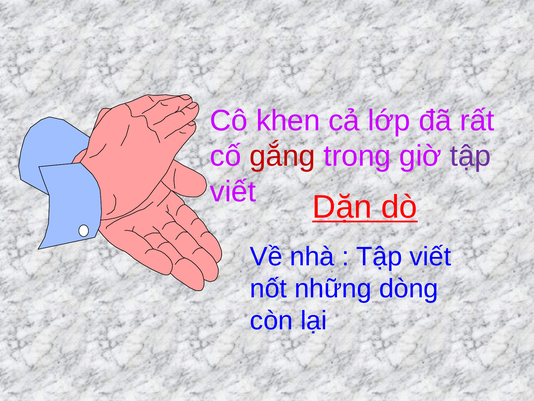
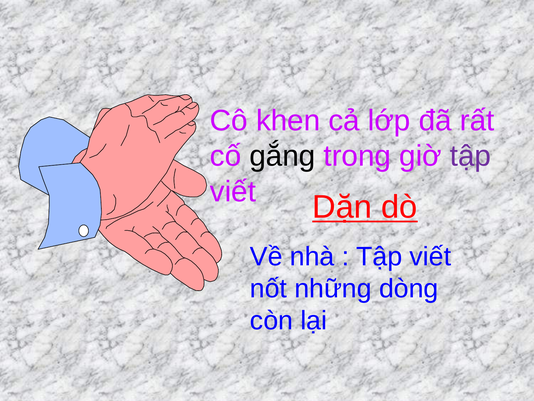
gắng colour: red -> black
